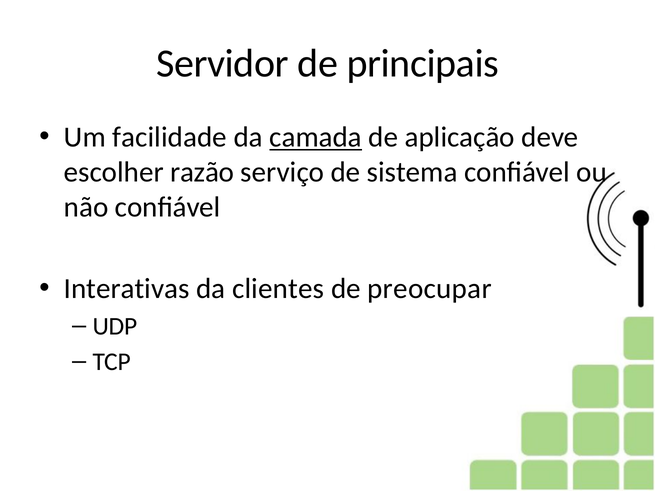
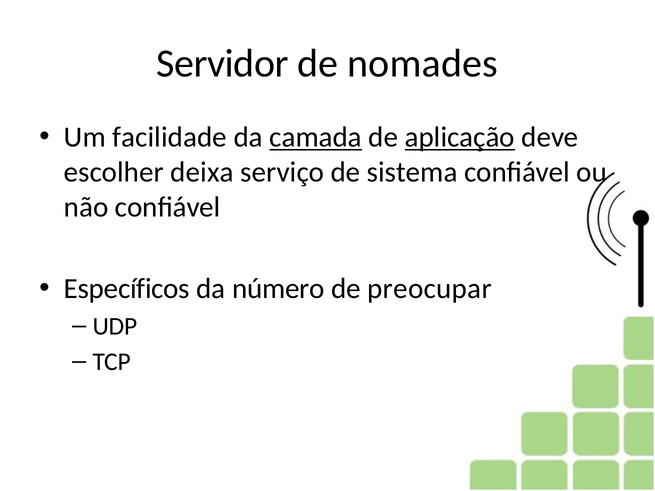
principais: principais -> nomades
aplicação underline: none -> present
razão: razão -> deixa
Interativas: Interativas -> Específicos
clientes: clientes -> número
